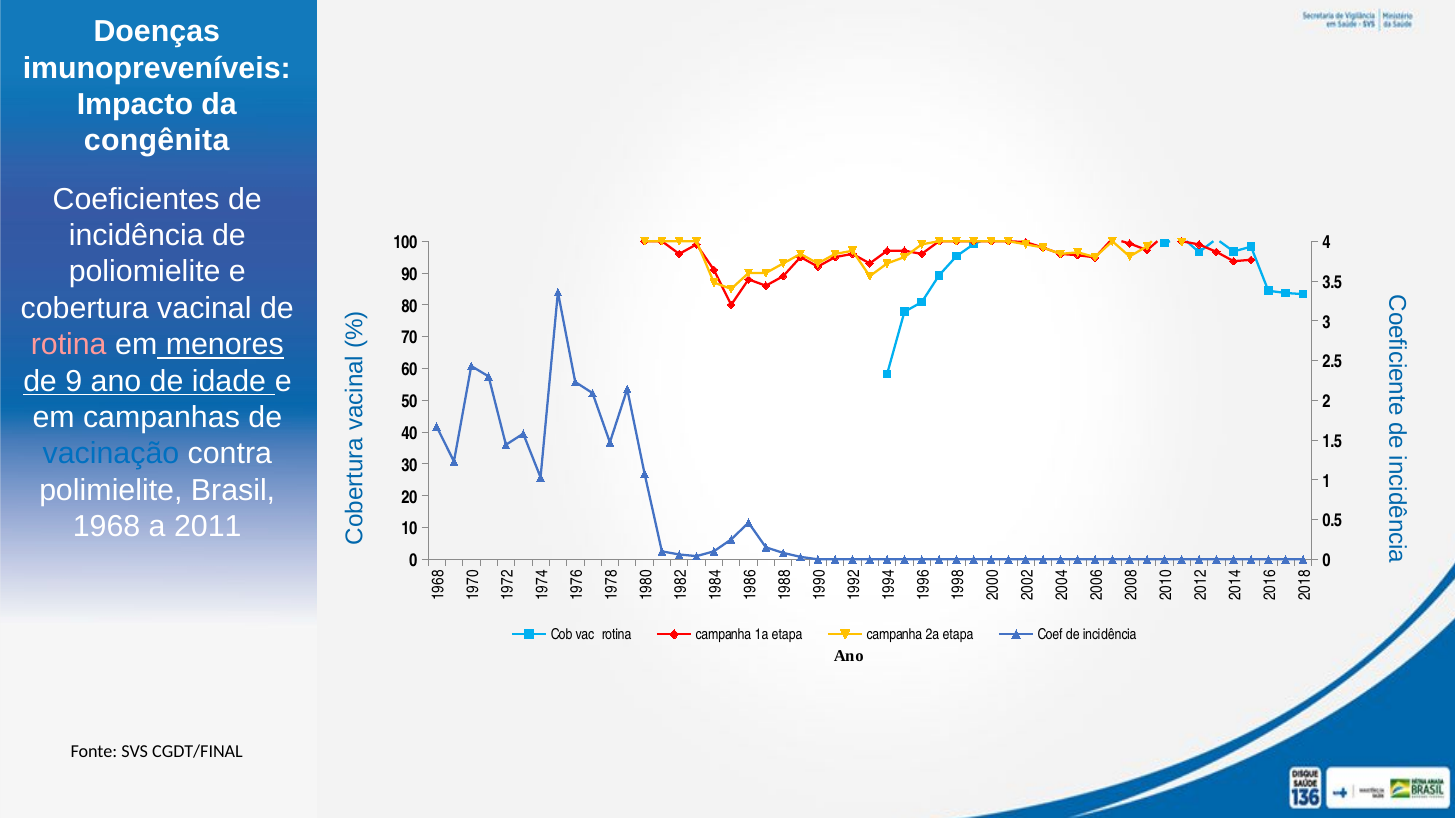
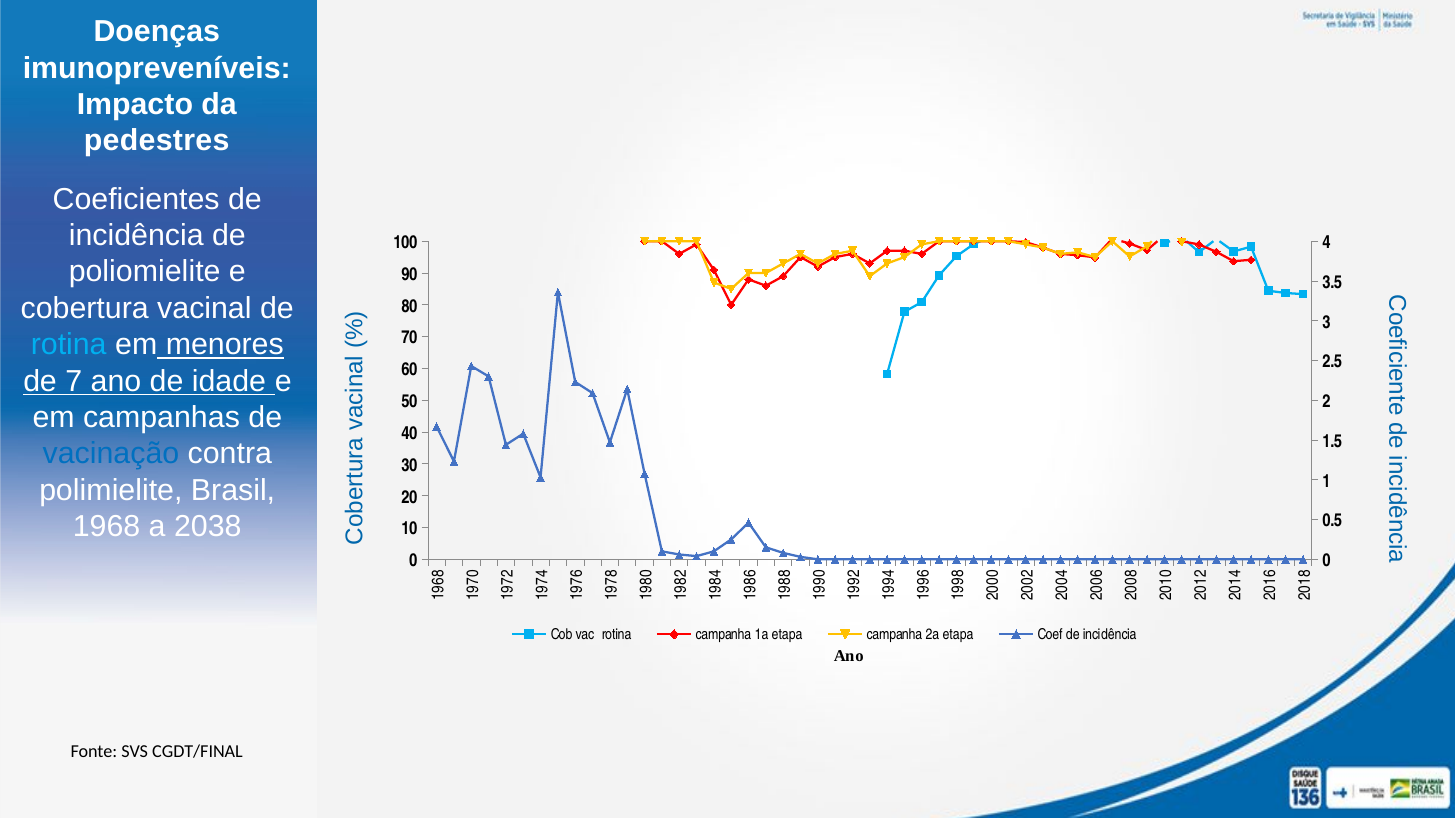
congênita: congênita -> pedestres
rotina at (69, 345) colour: pink -> light blue
de 9: 9 -> 7
2011: 2011 -> 2038
